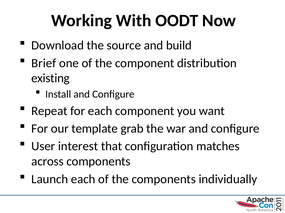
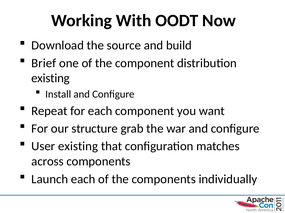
template: template -> structure
User interest: interest -> existing
